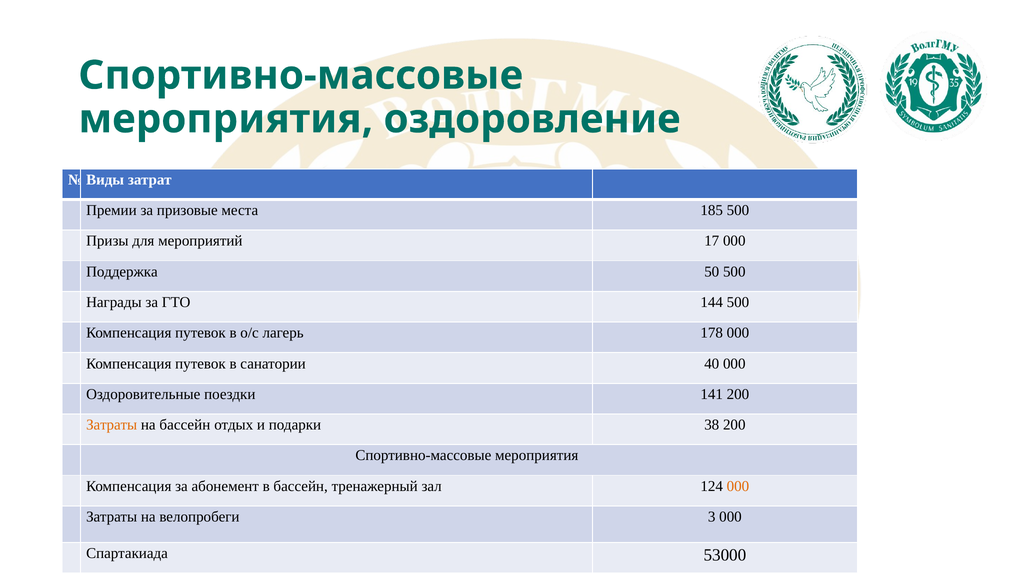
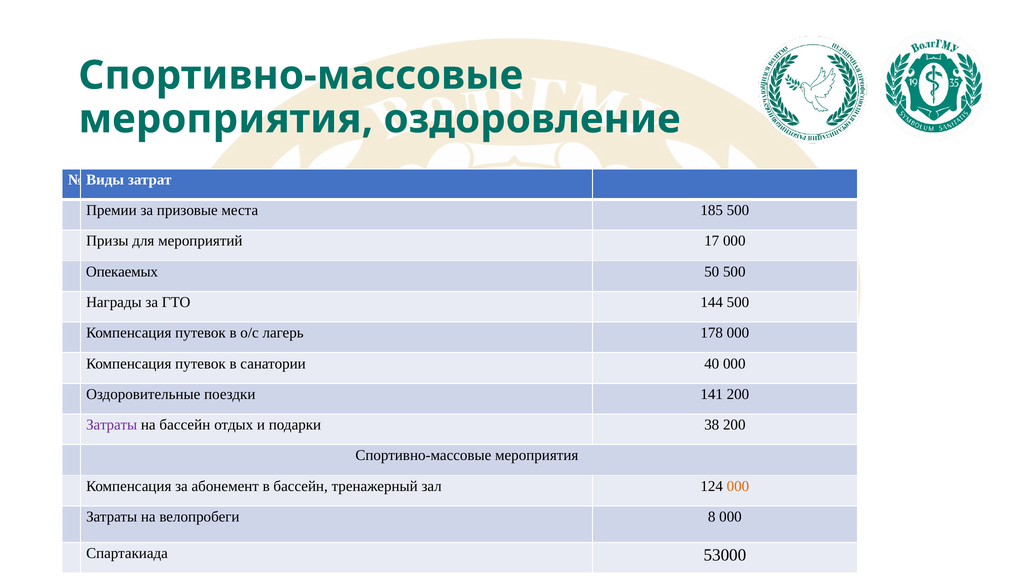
Поддержка: Поддержка -> Опекаемых
Затраты at (112, 425) colour: orange -> purple
3: 3 -> 8
